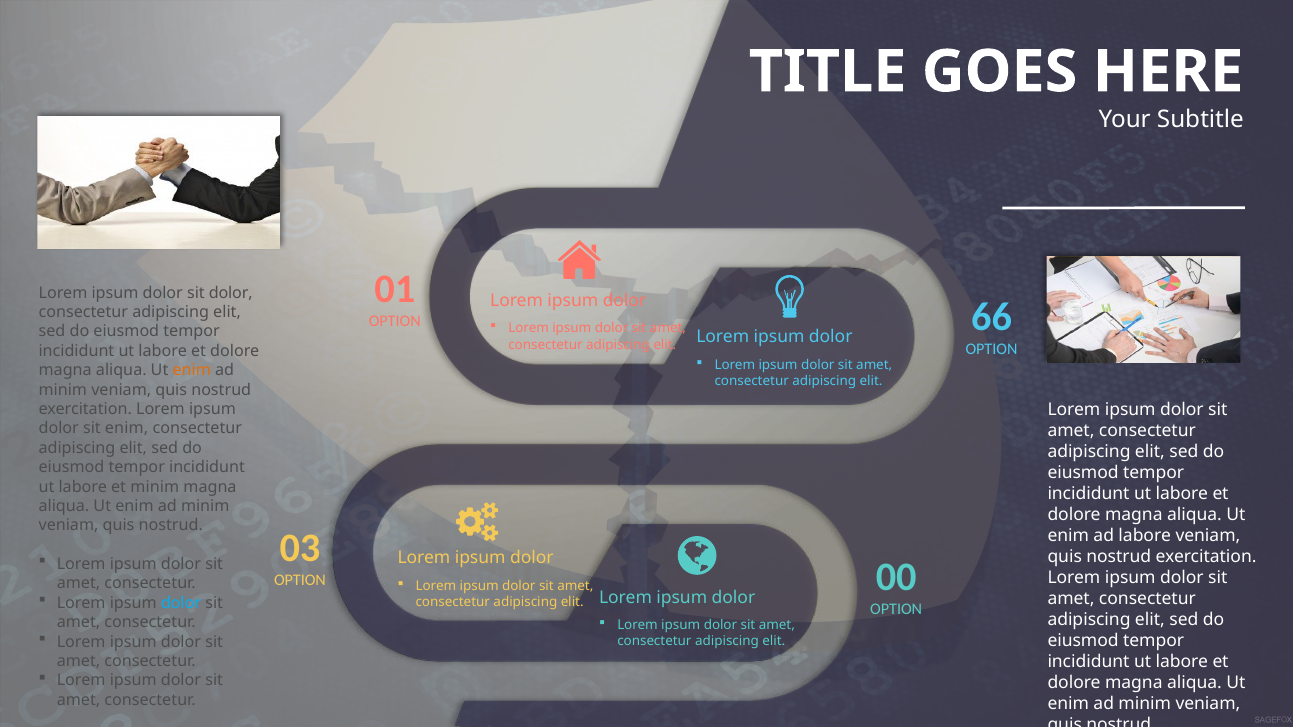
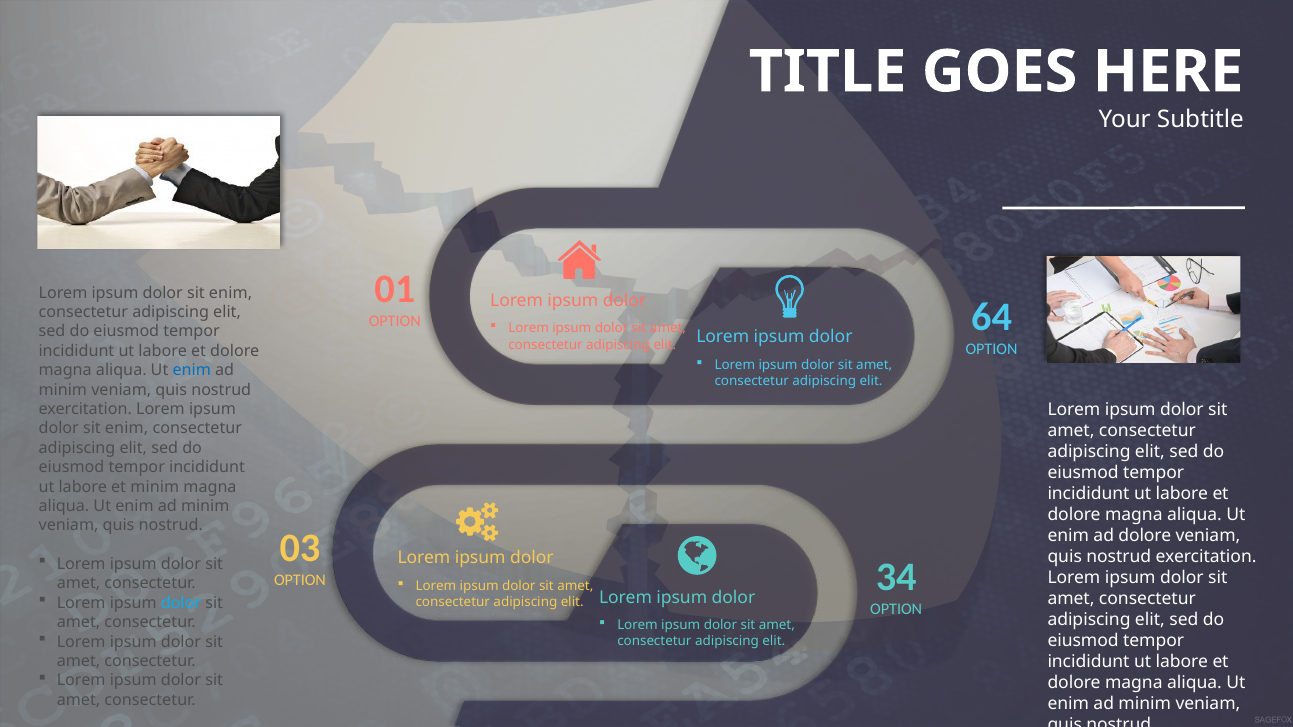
dolor at (231, 293): dolor -> enim
66: 66 -> 64
enim at (192, 371) colour: orange -> blue
ad labore: labore -> dolore
00: 00 -> 34
